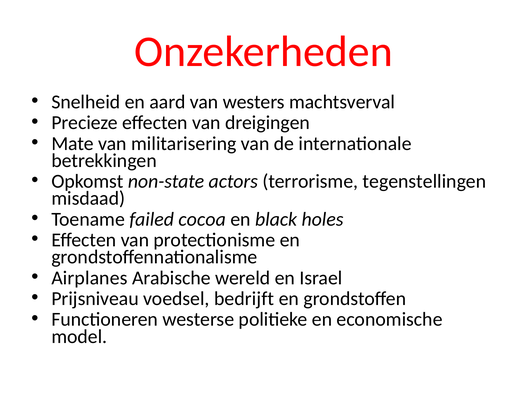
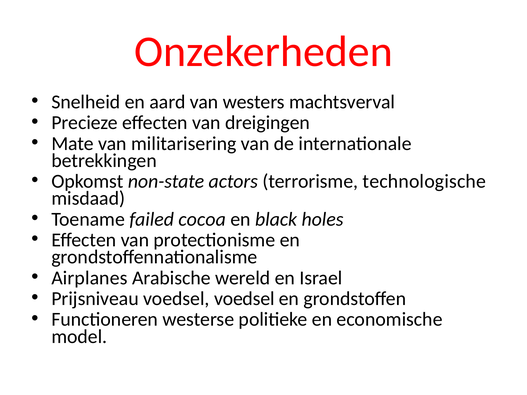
tegenstellingen: tegenstellingen -> technologische
voedsel bedrijft: bedrijft -> voedsel
